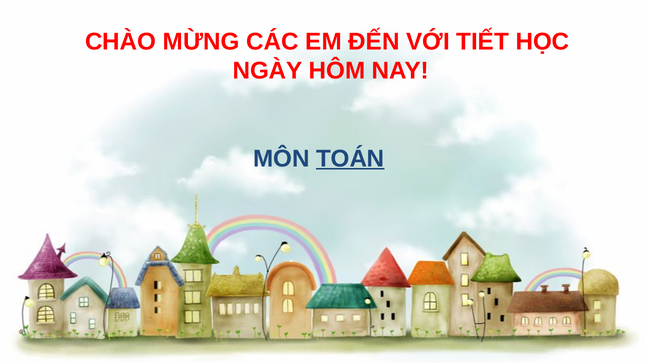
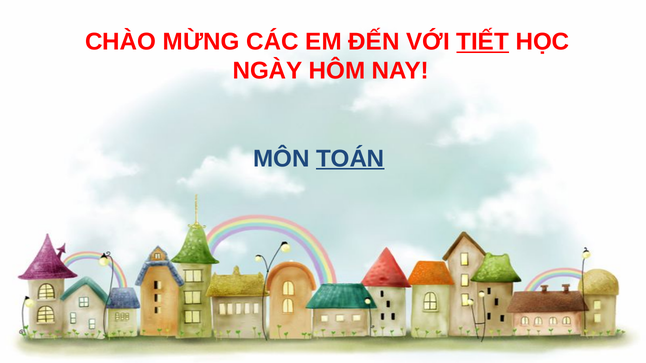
TIẾT underline: none -> present
